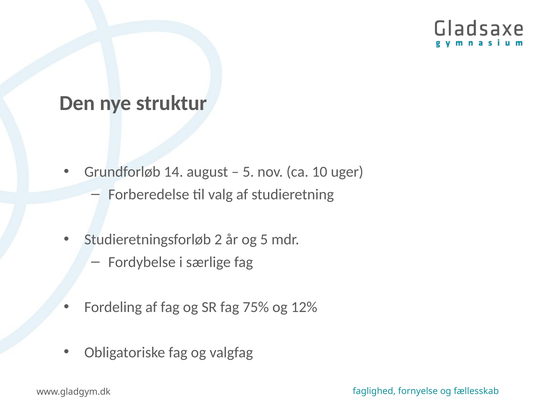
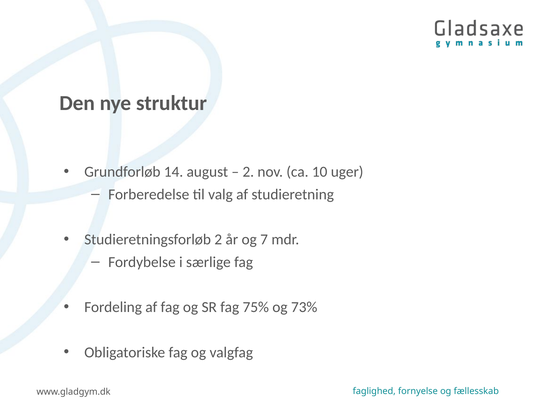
5 at (248, 172): 5 -> 2
og 5: 5 -> 7
12%: 12% -> 73%
